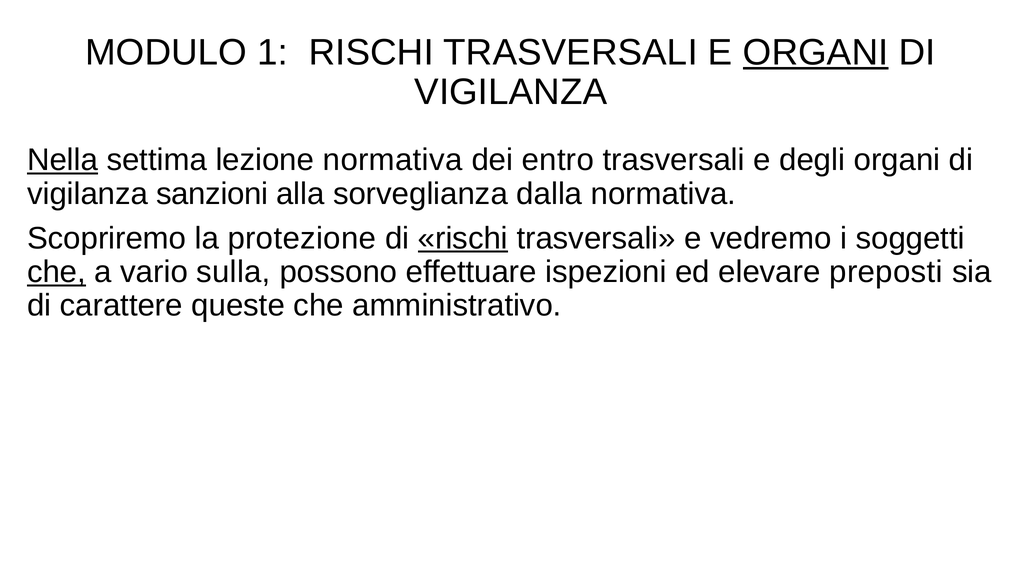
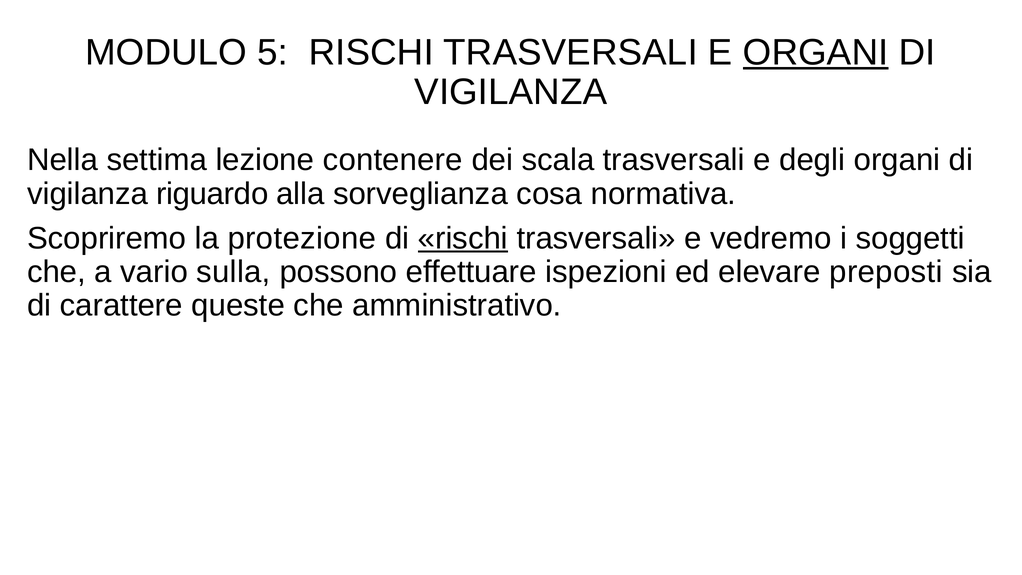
1: 1 -> 5
Nella underline: present -> none
lezione normativa: normativa -> contenere
entro: entro -> scala
sanzioni: sanzioni -> riguardo
dalla: dalla -> cosa
che at (57, 272) underline: present -> none
